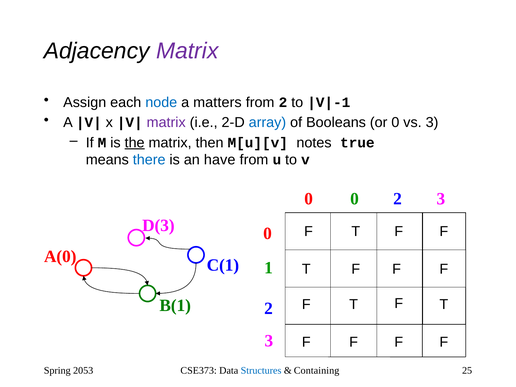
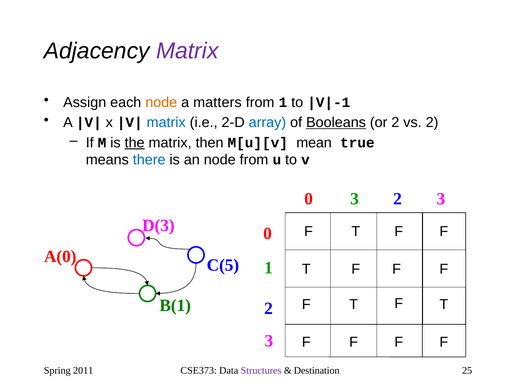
node at (161, 102) colour: blue -> orange
from 2: 2 -> 1
matrix at (166, 123) colour: purple -> blue
Booleans underline: none -> present
or 0: 0 -> 2
vs 3: 3 -> 2
notes: notes -> mean
an have: have -> node
0 0: 0 -> 3
C(1: C(1 -> C(5
2053: 2053 -> 2011
Structures colour: blue -> purple
Containing: Containing -> Destination
